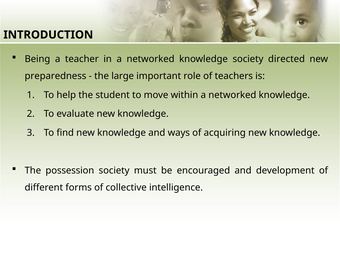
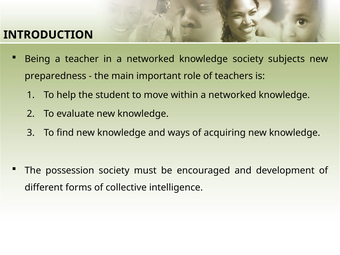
directed: directed -> subjects
large: large -> main
